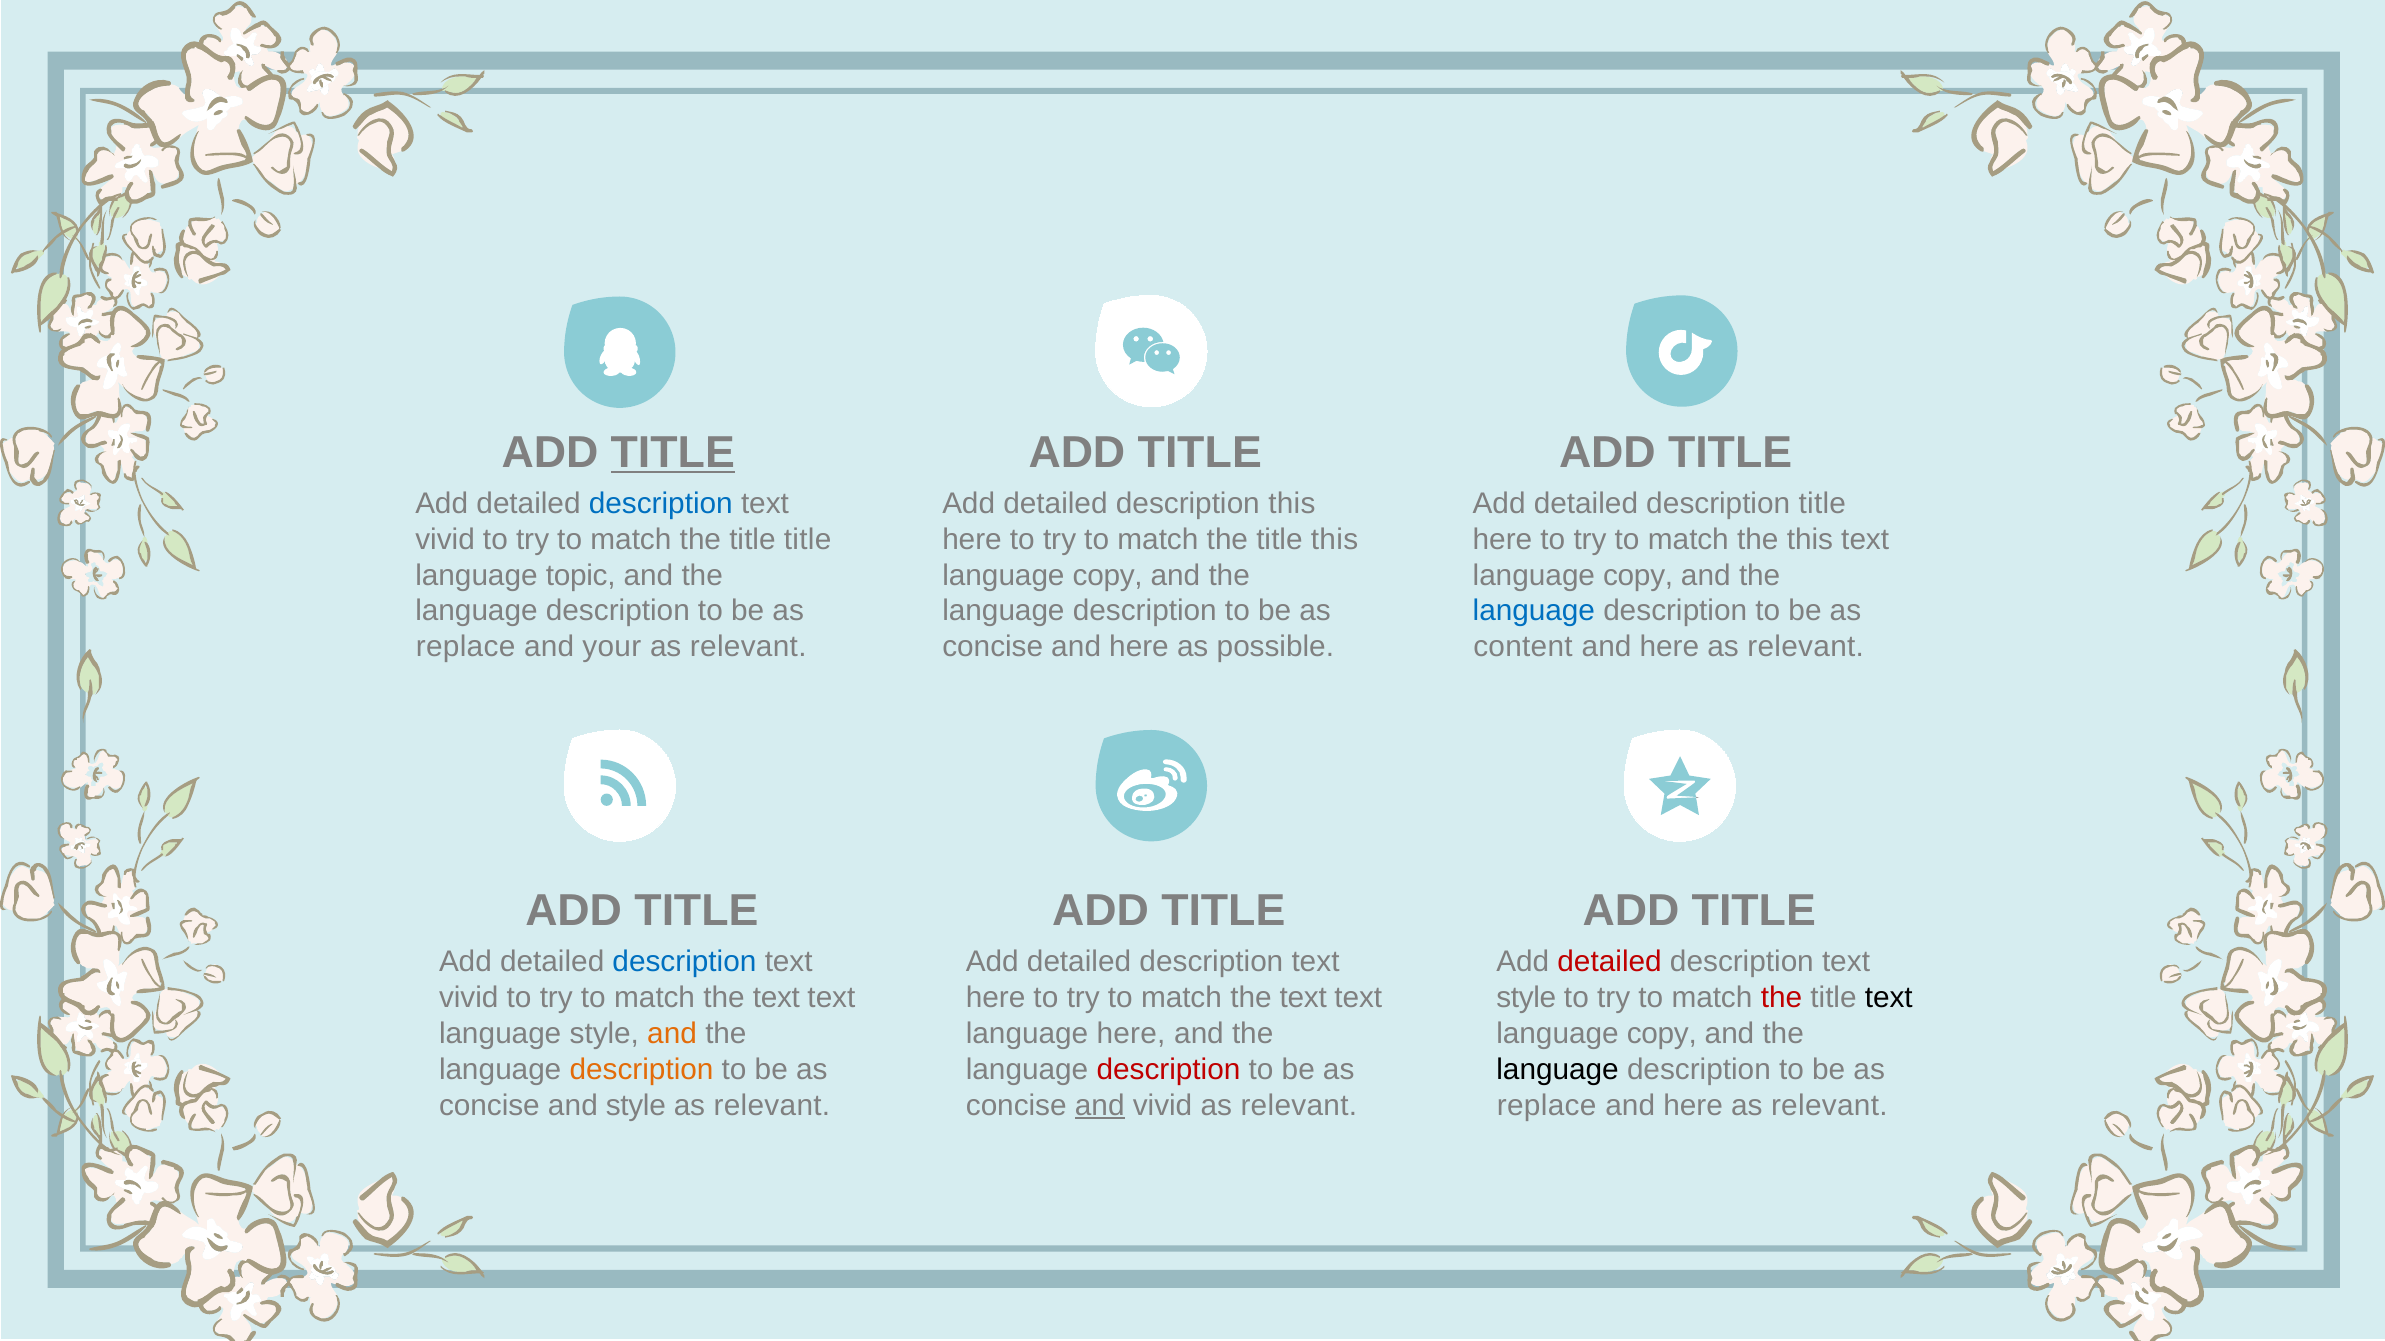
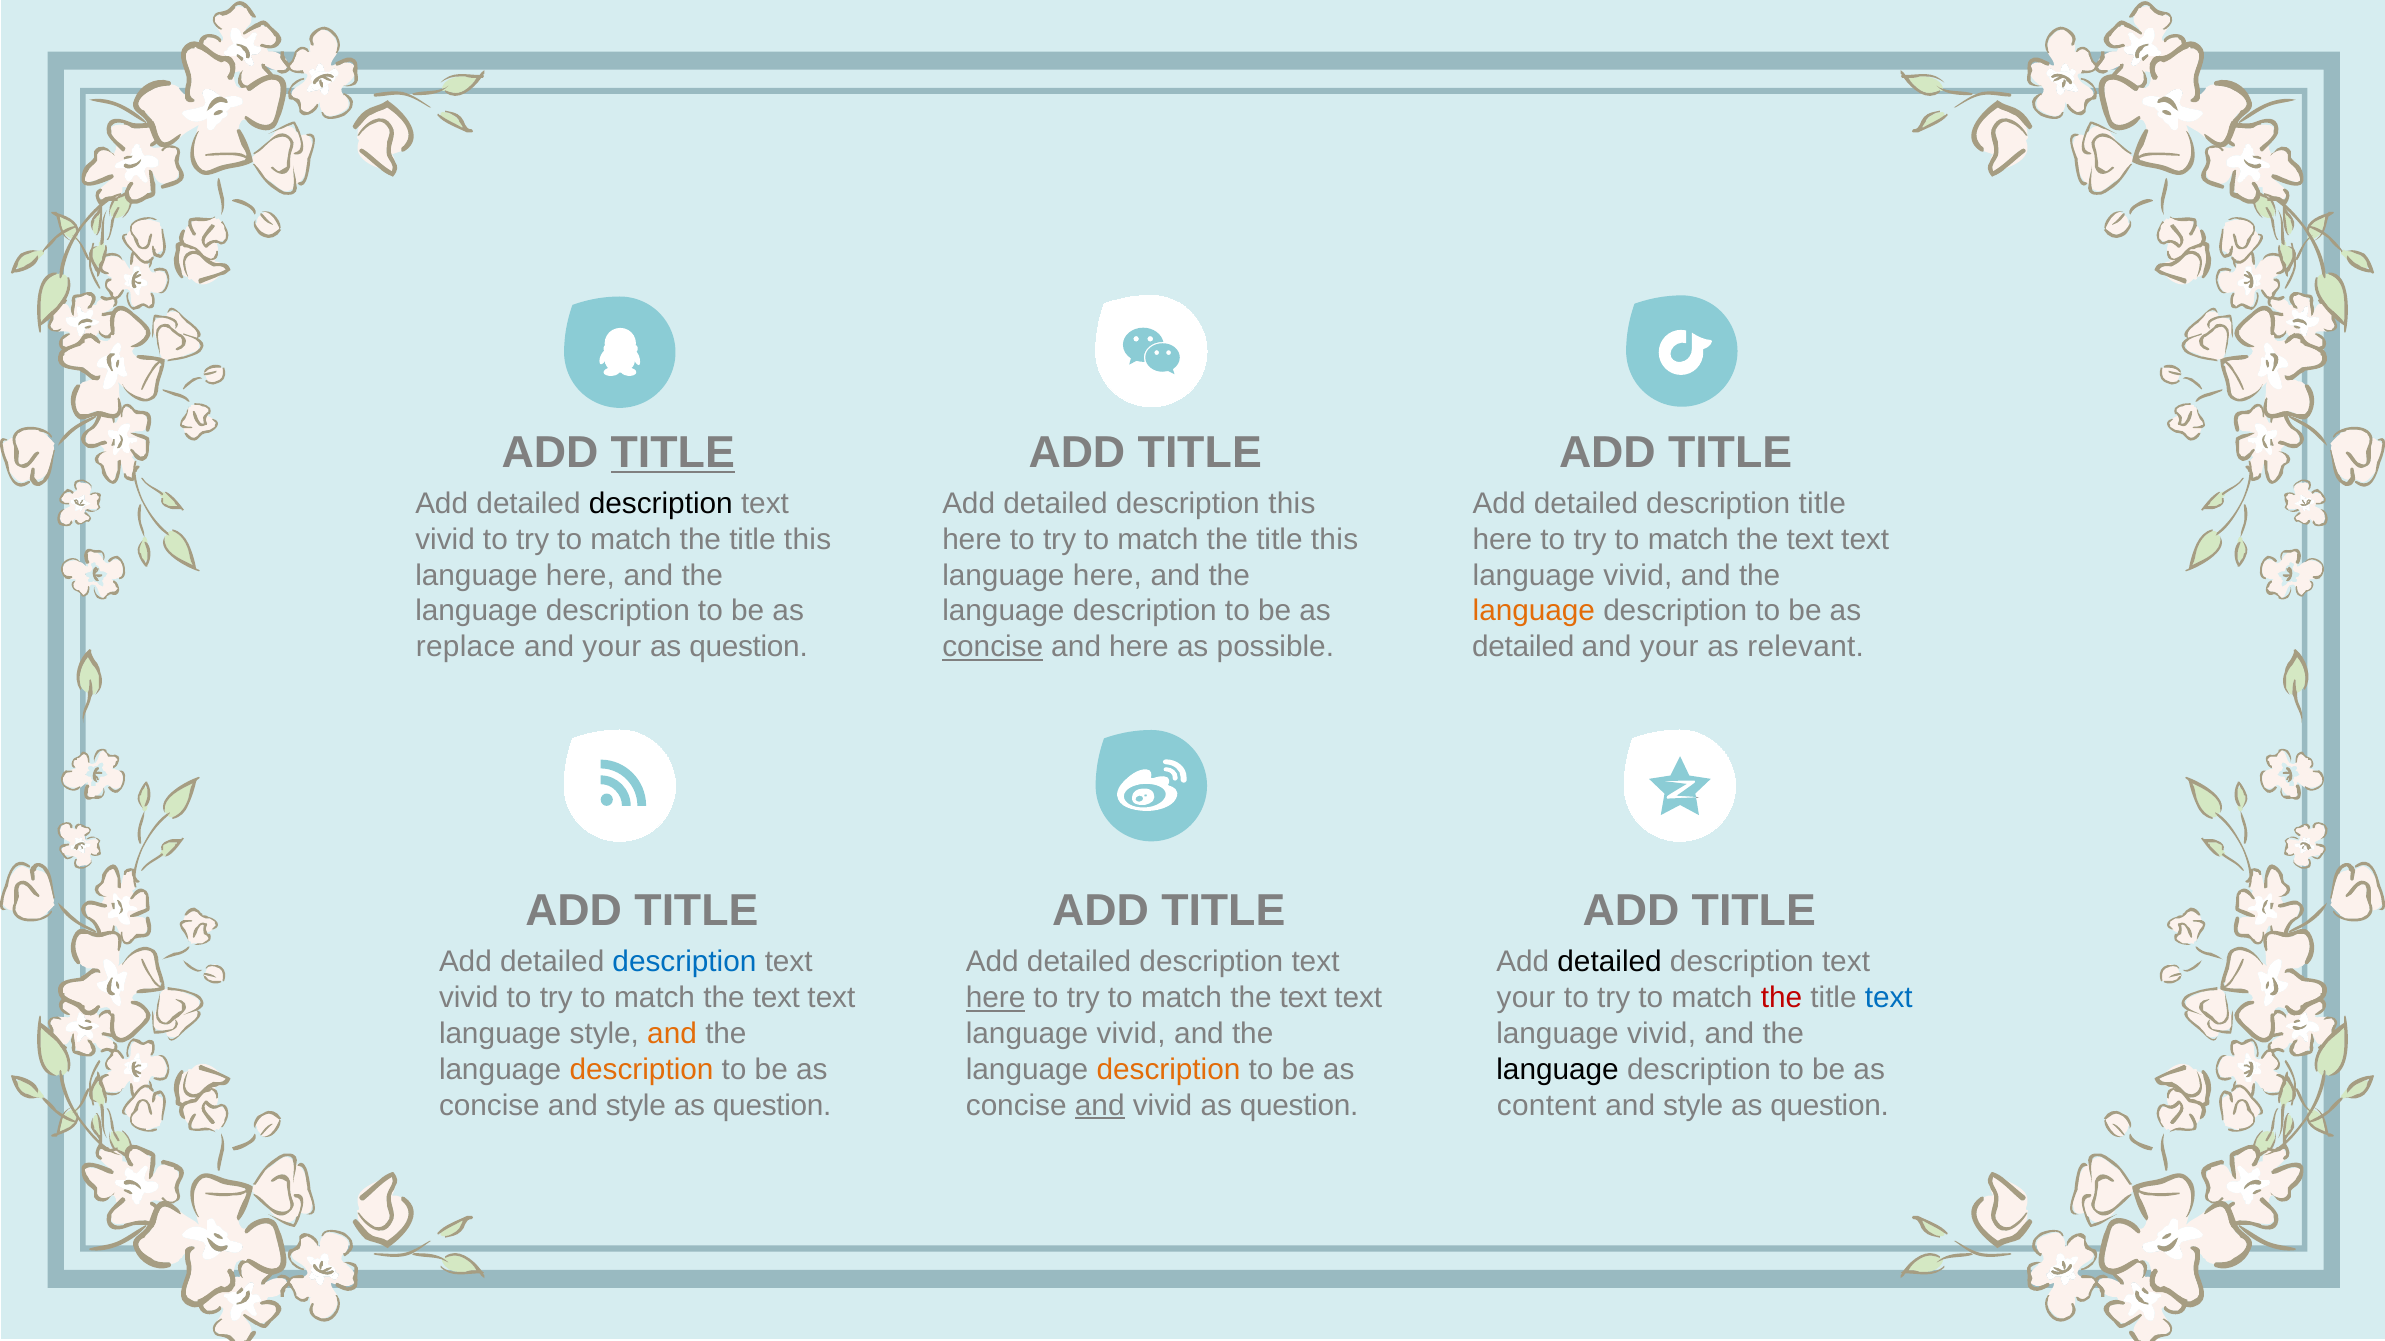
description at (661, 504) colour: blue -> black
title at (808, 540): title -> this
this at (1810, 540): this -> text
topic at (581, 576): topic -> here
copy at (1108, 576): copy -> here
copy at (1638, 576): copy -> vivid
language at (1534, 611) colour: blue -> orange
relevant at (748, 647): relevant -> question
concise at (993, 647) underline: none -> present
content at (1523, 647): content -> detailed
here at (1669, 647): here -> your
detailed at (1610, 963) colour: red -> black
here at (996, 998) underline: none -> present
style at (1526, 998): style -> your
text at (1889, 998) colour: black -> blue
here at (1131, 1034): here -> vivid
copy at (1662, 1034): copy -> vivid
description at (1168, 1070) colour: red -> orange
relevant at (772, 1106): relevant -> question
vivid as relevant: relevant -> question
replace at (1547, 1106): replace -> content
here at (1693, 1106): here -> style
relevant at (1829, 1106): relevant -> question
